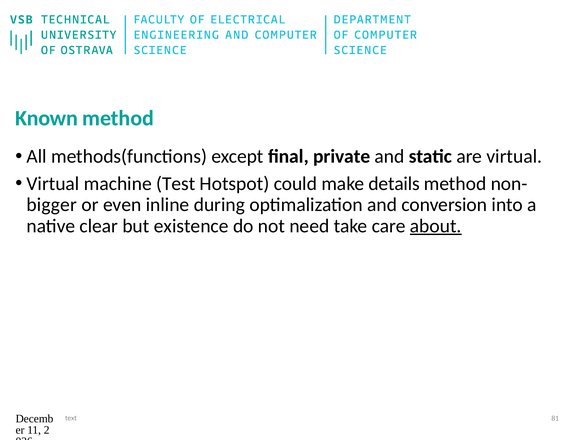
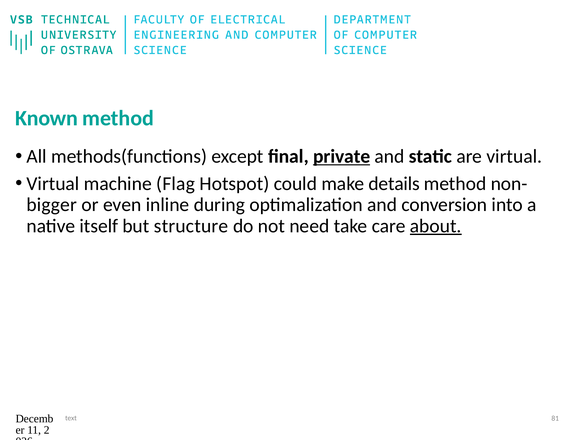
private underline: none -> present
Test: Test -> Flag
clear: clear -> itself
existence: existence -> structure
